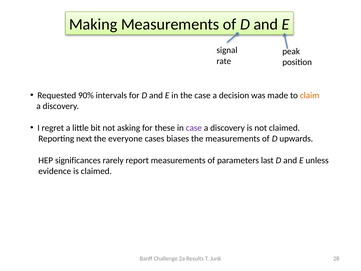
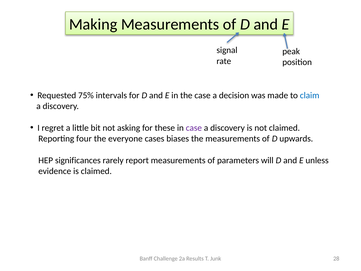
90%: 90% -> 75%
claim colour: orange -> blue
next: next -> four
last: last -> will
